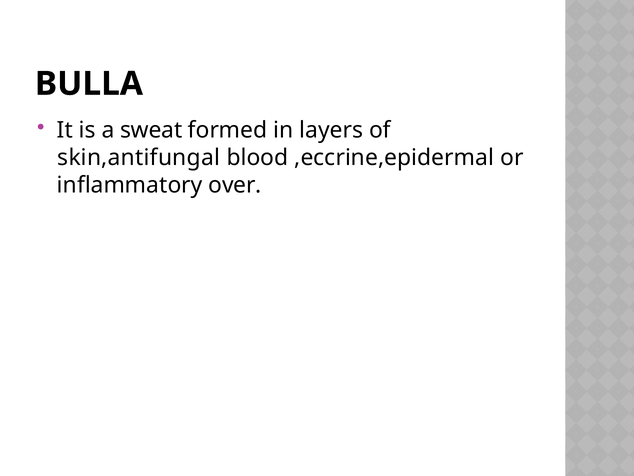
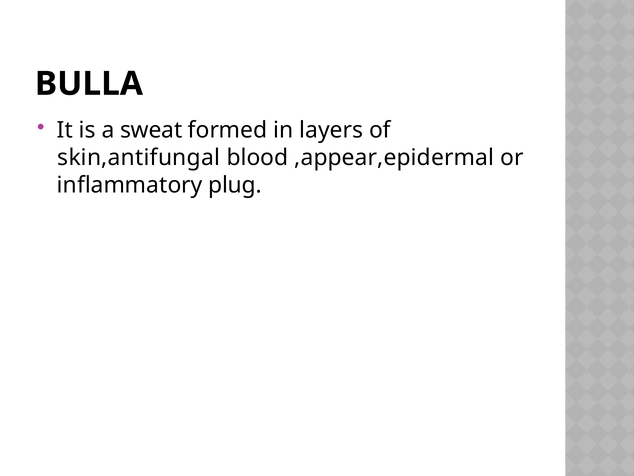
,eccrine,epidermal: ,eccrine,epidermal -> ,appear,epidermal
over: over -> plug
